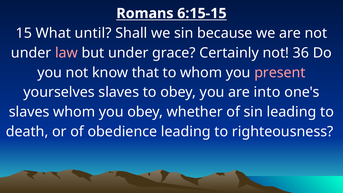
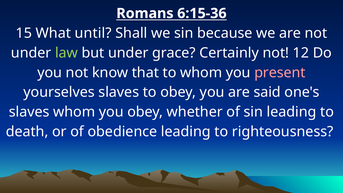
6:15-15: 6:15-15 -> 6:15-36
law colour: pink -> light green
36: 36 -> 12
into: into -> said
